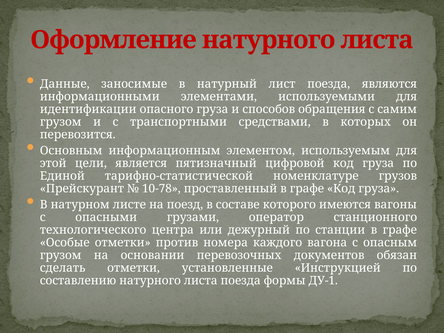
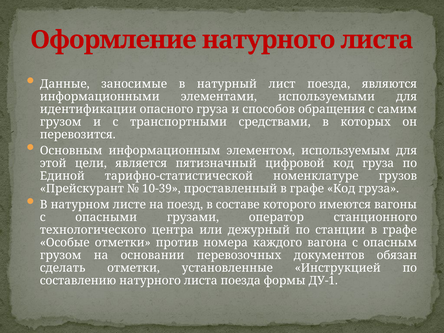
10-78: 10-78 -> 10-39
